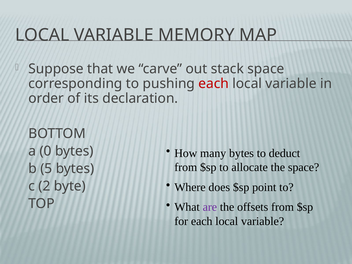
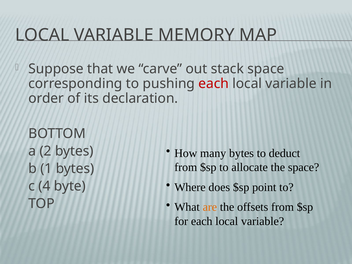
0: 0 -> 2
5: 5 -> 1
2: 2 -> 4
are colour: purple -> orange
